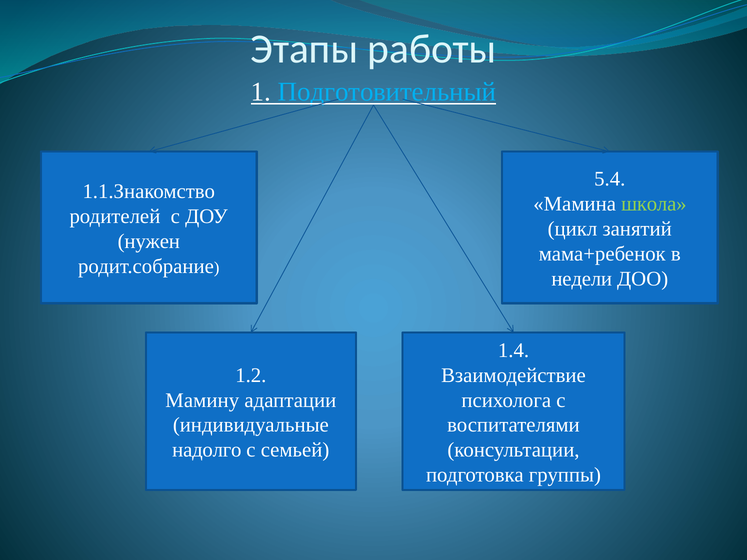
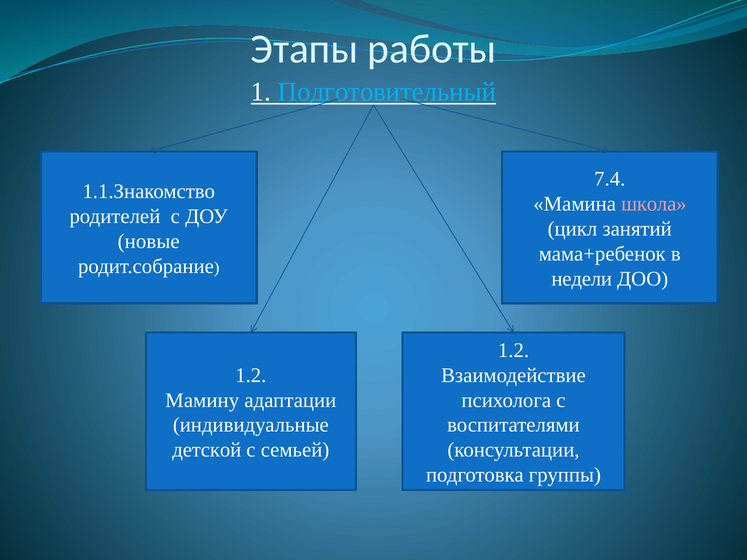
5.4: 5.4 -> 7.4
школа colour: light green -> pink
нужен: нужен -> новые
1.4 at (514, 351): 1.4 -> 1.2
надолго: надолго -> детской
